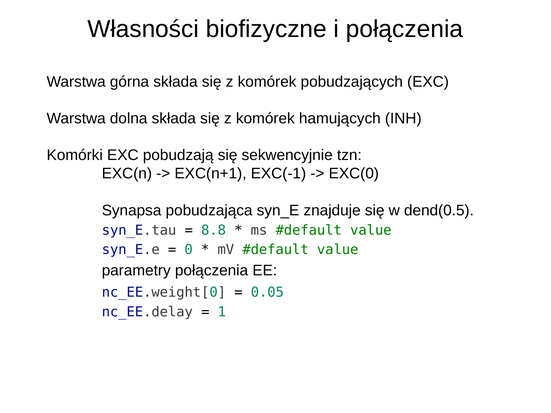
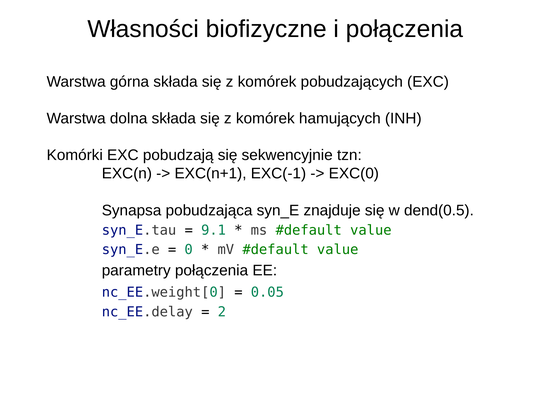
8.8: 8.8 -> 9.1
1: 1 -> 2
